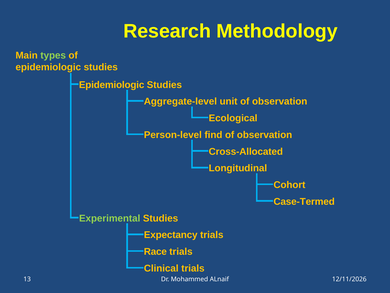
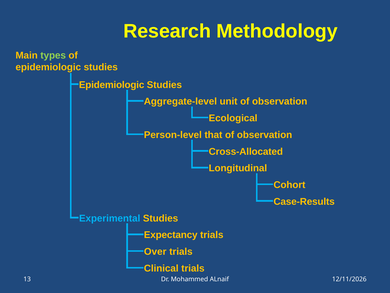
find: find -> that
Case-Termed: Case-Termed -> Case-Results
Experimental colour: light green -> light blue
Race: Race -> Over
